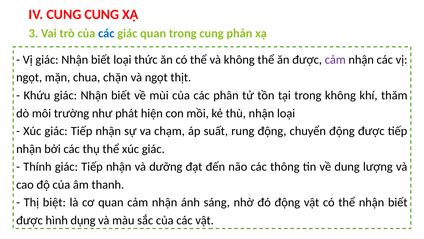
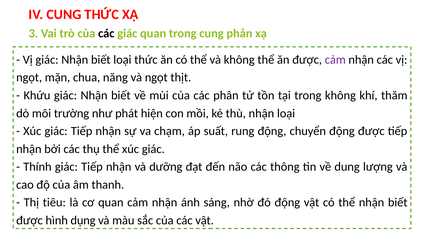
CUNG CUNG: CUNG -> THỨC
các at (106, 33) colour: blue -> black
chặn: chặn -> năng
biệt: biệt -> tiêu
